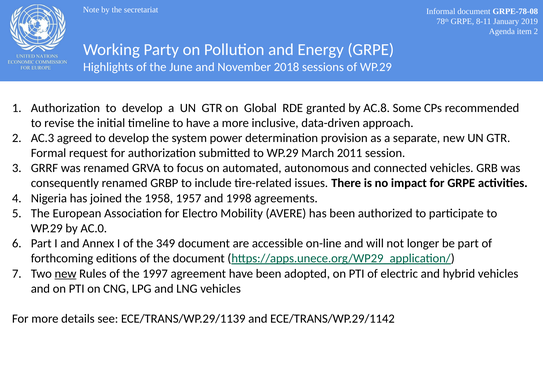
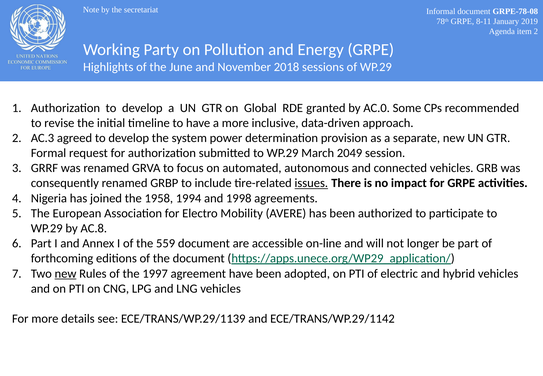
AC.8: AC.8 -> AC.0
2011: 2011 -> 2049
issues underline: none -> present
1957: 1957 -> 1994
AC.0: AC.0 -> AC.8
349: 349 -> 559
